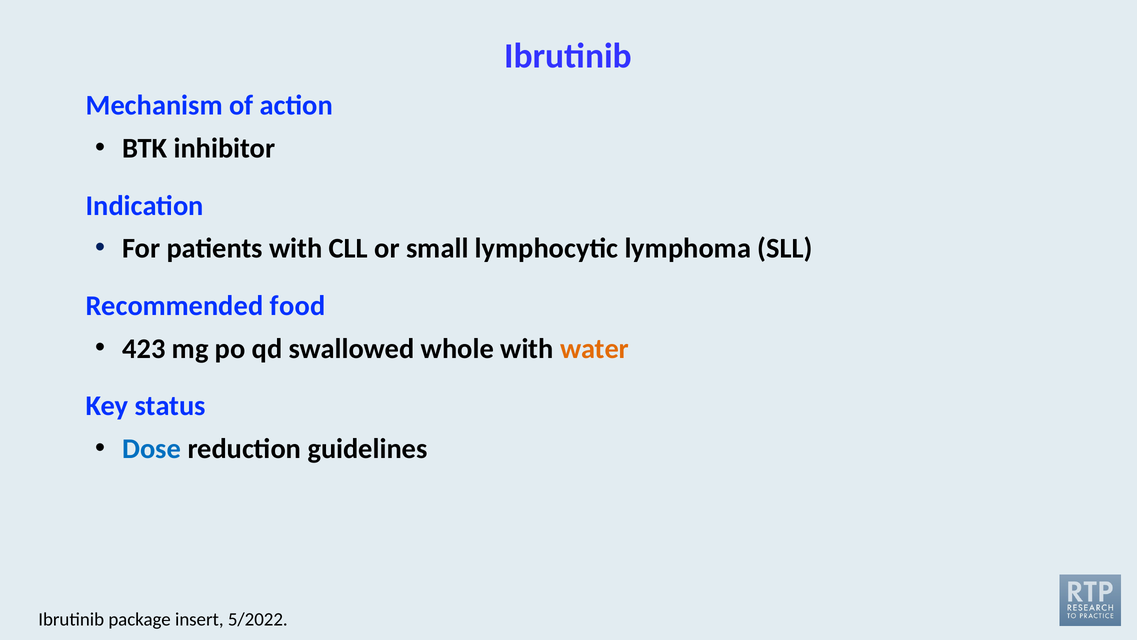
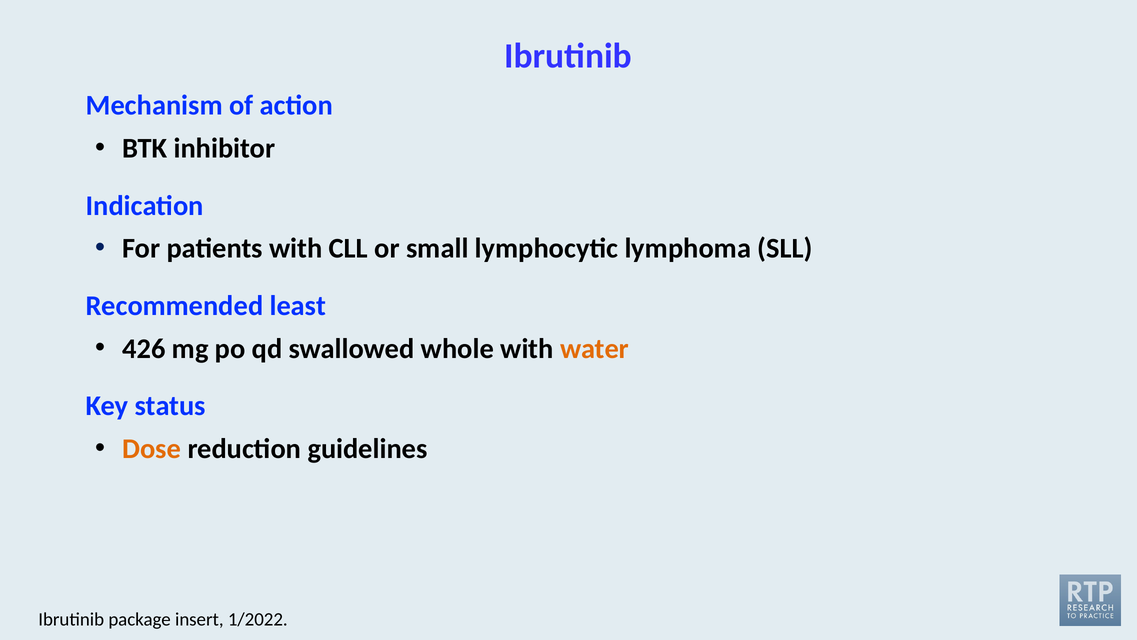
food: food -> least
423: 423 -> 426
Dose colour: blue -> orange
5/2022: 5/2022 -> 1/2022
